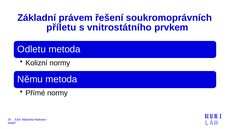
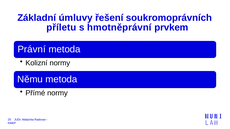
právem: právem -> úmluvy
vnitrostátního: vnitrostátního -> hmotněprávní
Odletu: Odletu -> Právní
